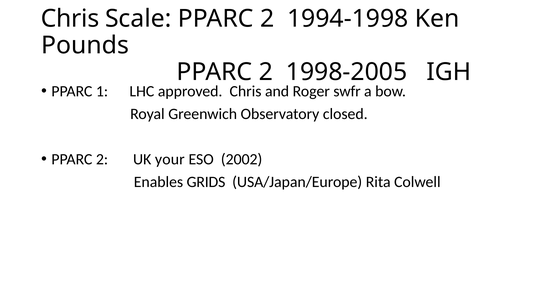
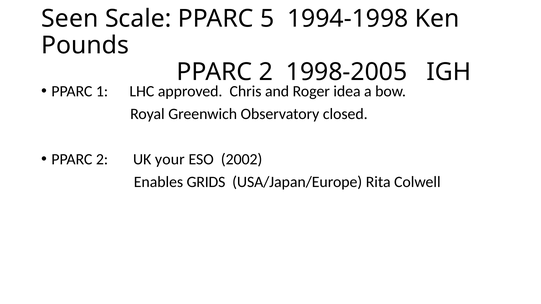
Chris at (70, 19): Chris -> Seen
Scale PPARC 2: 2 -> 5
swfr: swfr -> idea
